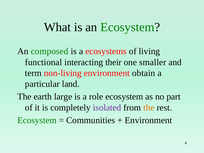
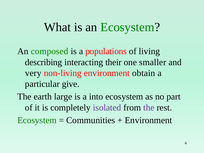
ecosystems: ecosystems -> populations
functional: functional -> describing
term: term -> very
land: land -> give
role: role -> into
the at (149, 108) colour: orange -> purple
